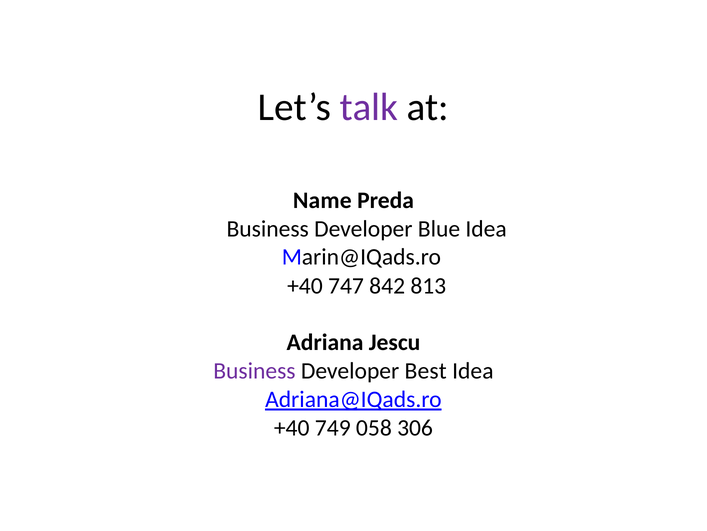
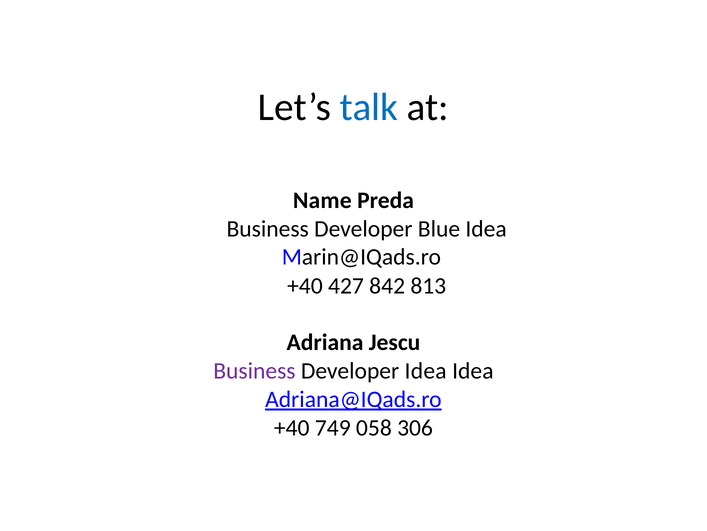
talk colour: purple -> blue
747: 747 -> 427
Developer Best: Best -> Idea
